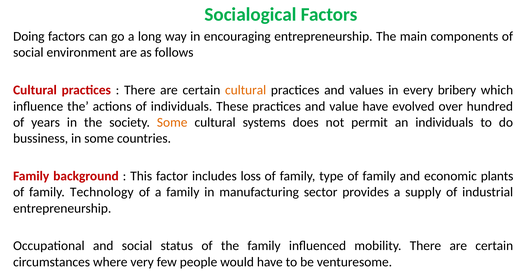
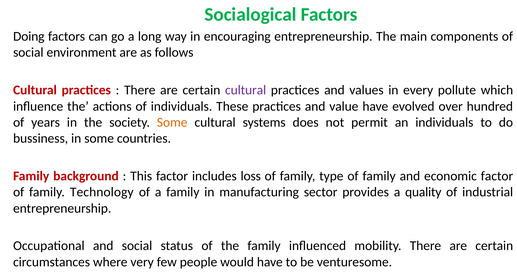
cultural at (246, 90) colour: orange -> purple
bribery: bribery -> pollute
economic plants: plants -> factor
supply: supply -> quality
